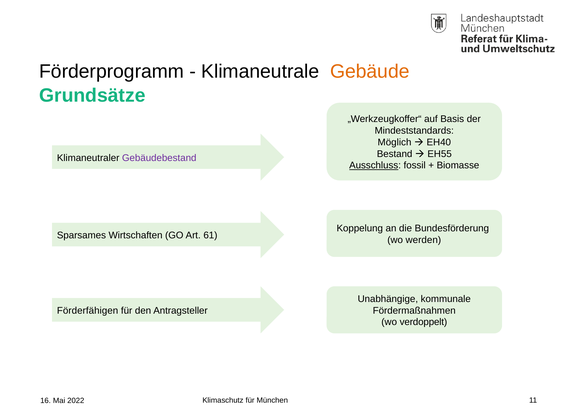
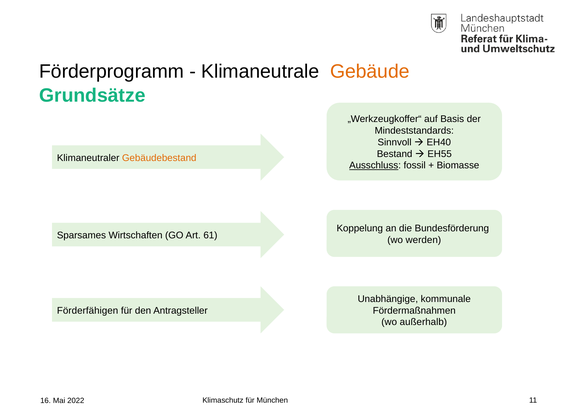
Möglich: Möglich -> Sinnvoll
Gebäudebestand colour: purple -> orange
verdoppelt: verdoppelt -> außerhalb
